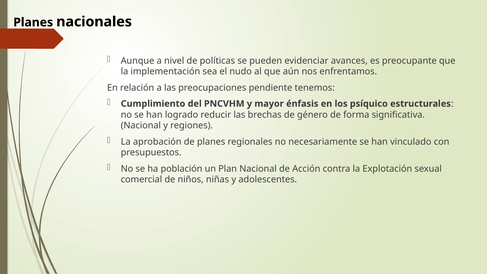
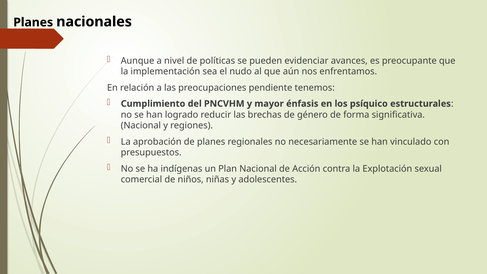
población: población -> indígenas
